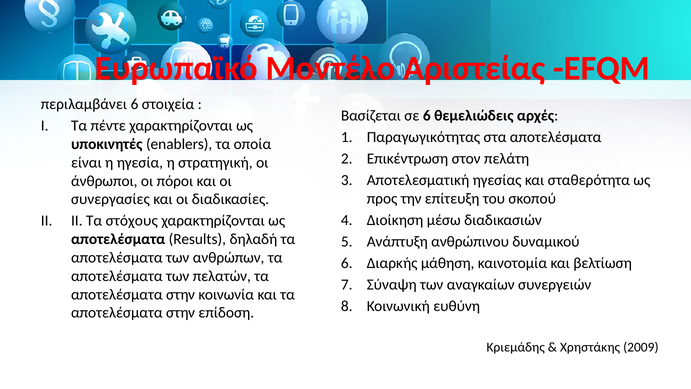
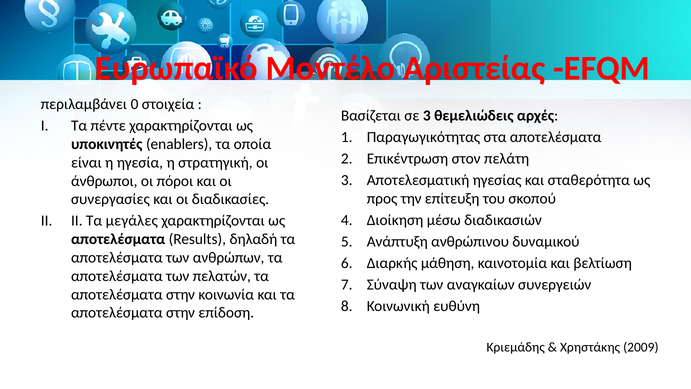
περιλαμβάνει 6: 6 -> 0
σε 6: 6 -> 3
στόχους: στόχους -> μεγάλες
